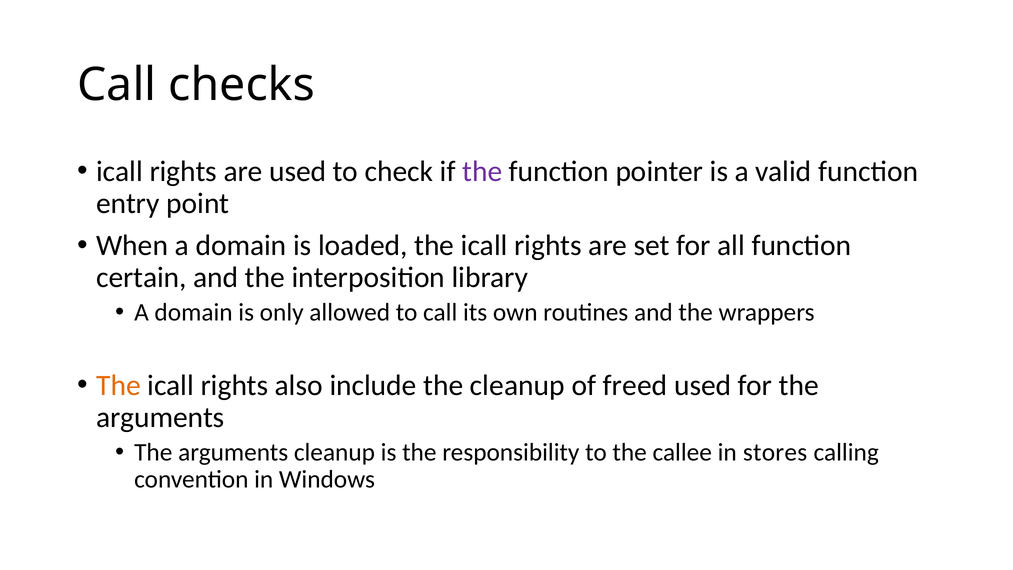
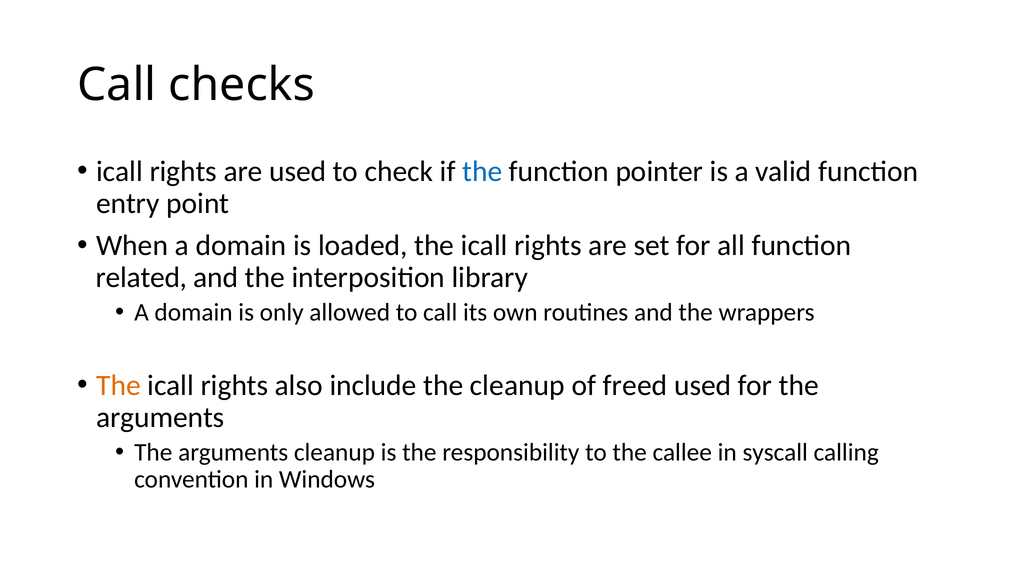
the at (482, 171) colour: purple -> blue
certain: certain -> related
stores: stores -> syscall
